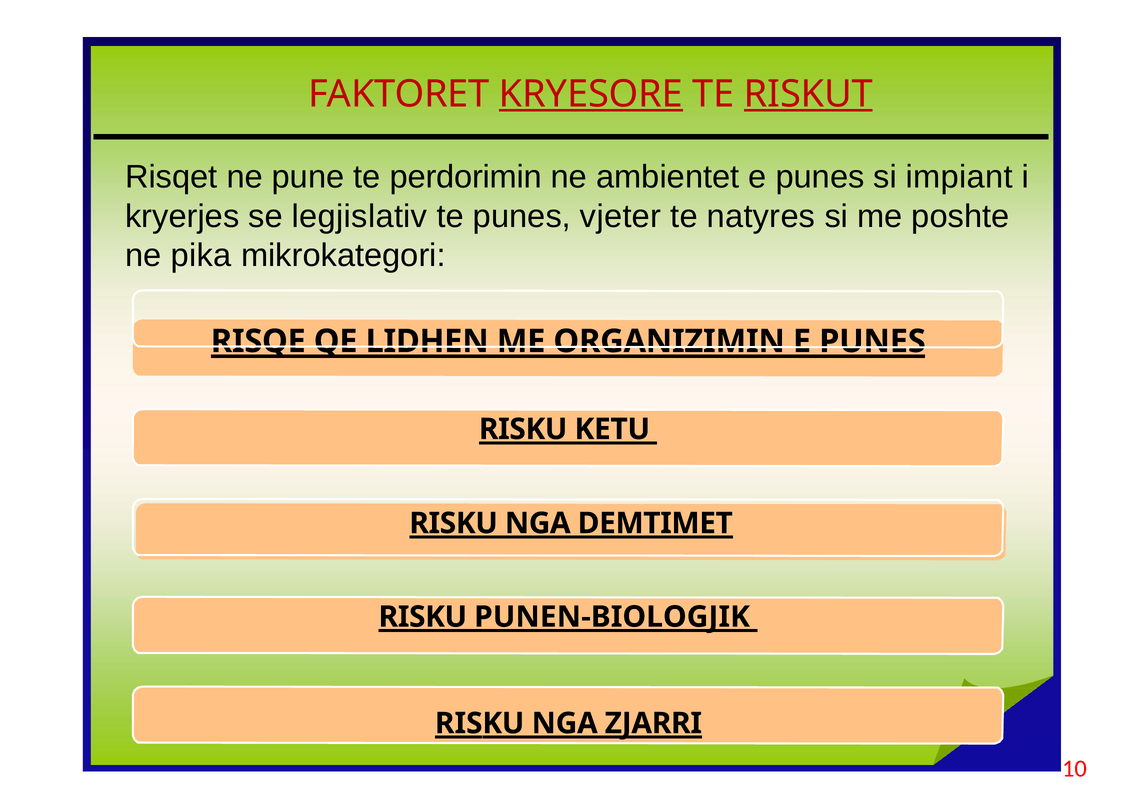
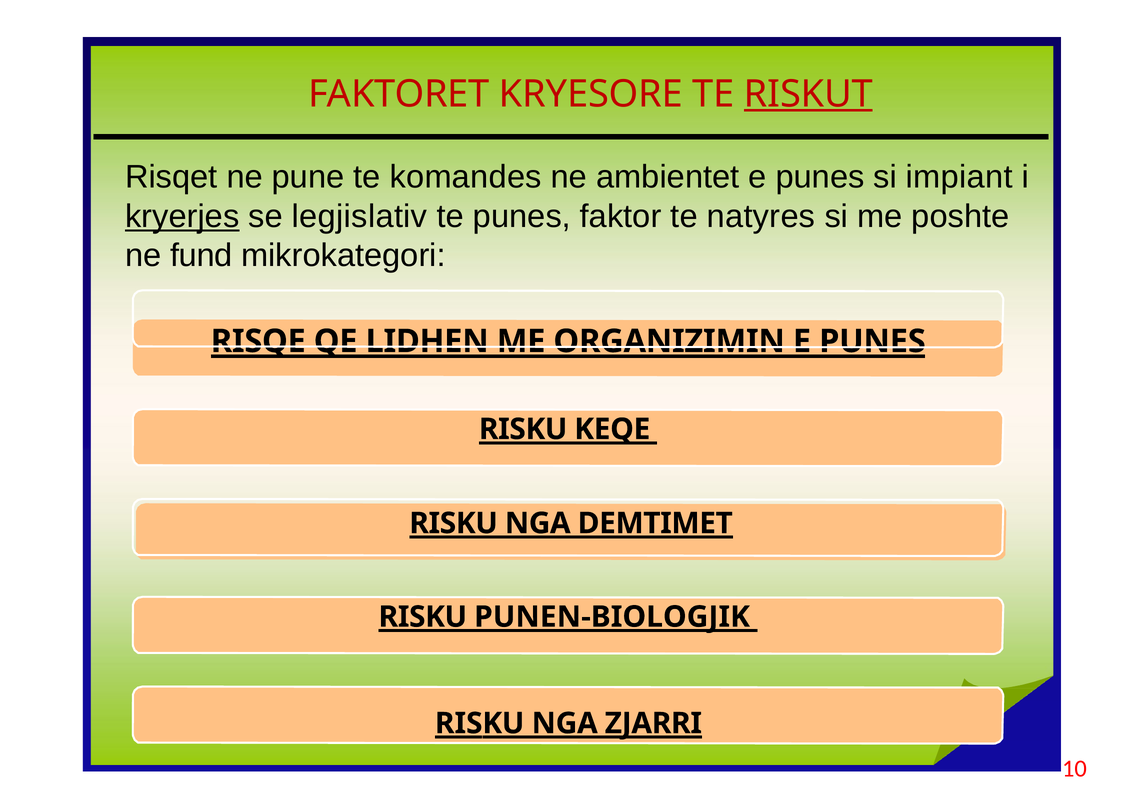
KRYESORE underline: present -> none
perdorimin: perdorimin -> komandes
kryerjes underline: none -> present
vjeter: vjeter -> faktor
pika: pika -> fund
KETU: KETU -> KEQE
